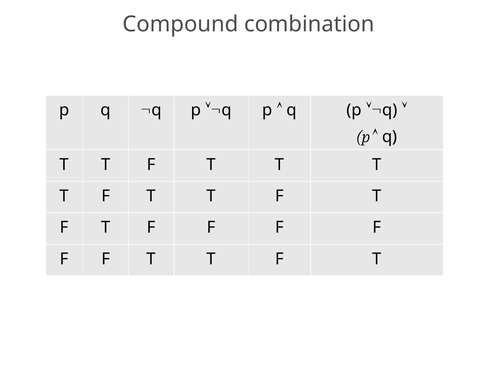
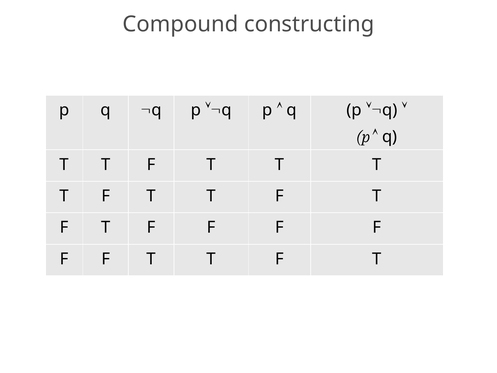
combination: combination -> constructing
